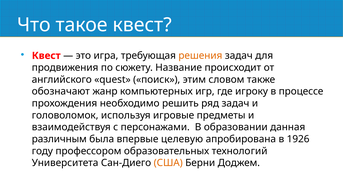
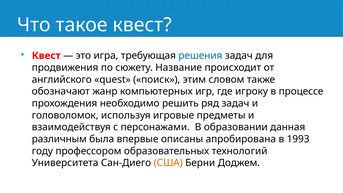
решения colour: orange -> blue
целевую: целевую -> описаны
1926: 1926 -> 1993
